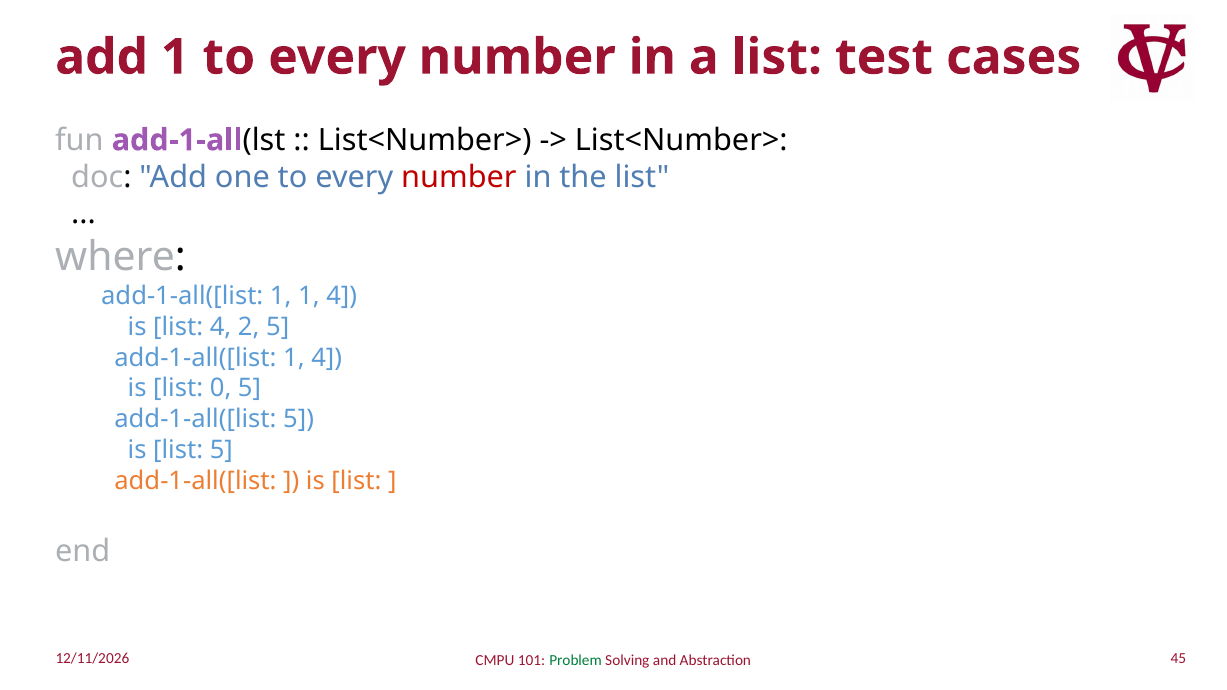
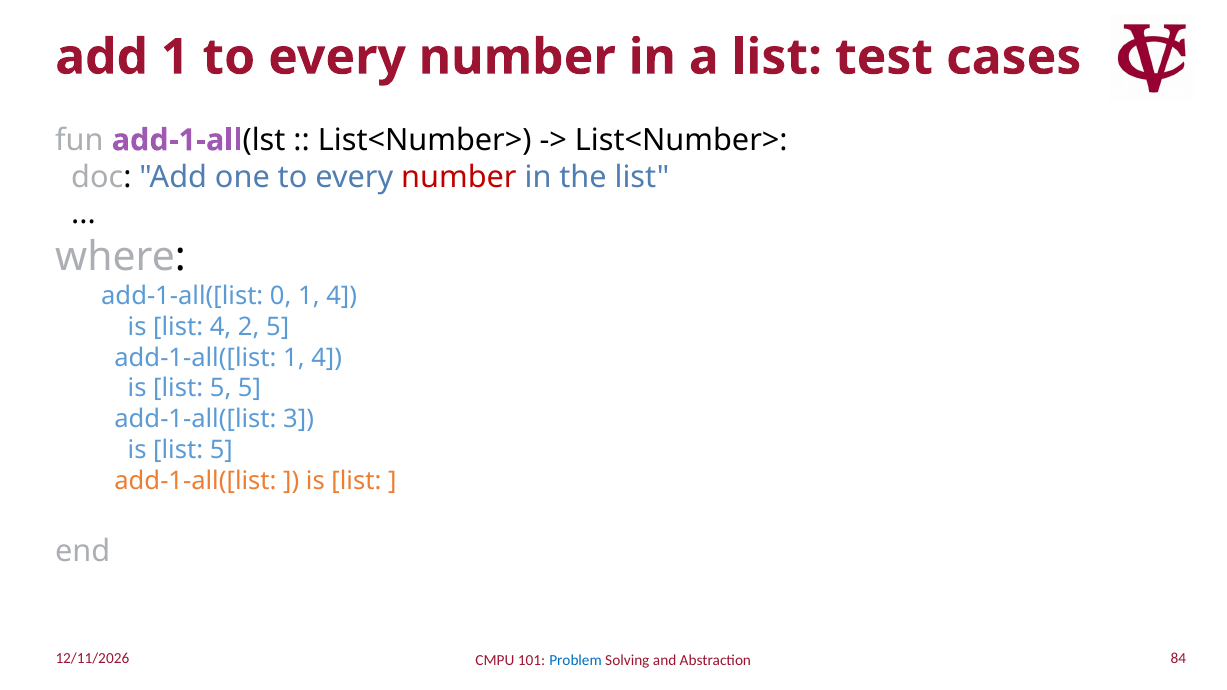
1 at (281, 296): 1 -> 0
0 at (221, 389): 0 -> 5
add-1-all([list 5: 5 -> 3
45: 45 -> 84
Problem colour: green -> blue
